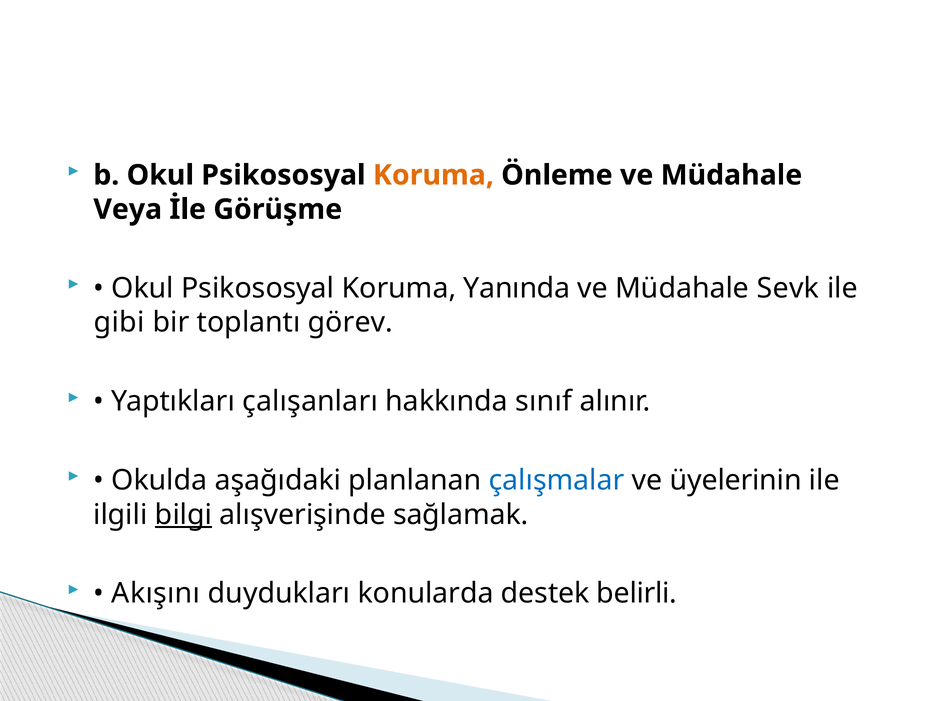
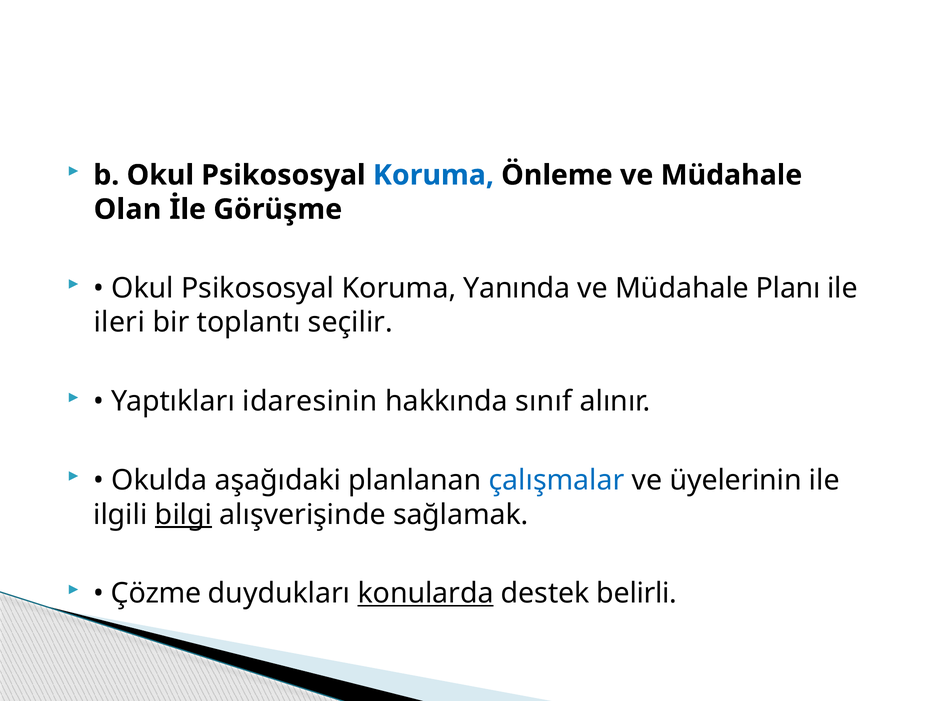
Koruma at (433, 175) colour: orange -> blue
Veya: Veya -> Olan
Sevk: Sevk -> Planı
gibi: gibi -> ileri
görev: görev -> seçilir
çalışanları: çalışanları -> idaresinin
Akışını: Akışını -> Çözme
konularda underline: none -> present
